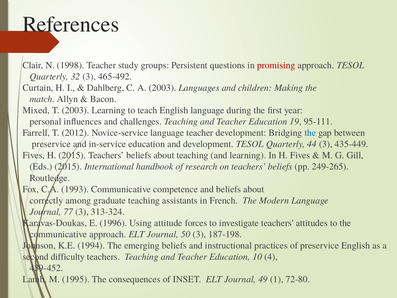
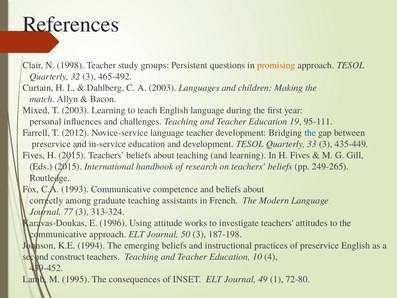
promising colour: red -> orange
44: 44 -> 33
forces: forces -> works
difficulty: difficulty -> construct
